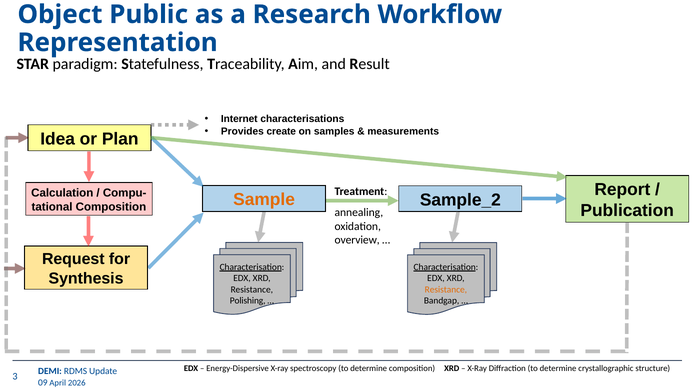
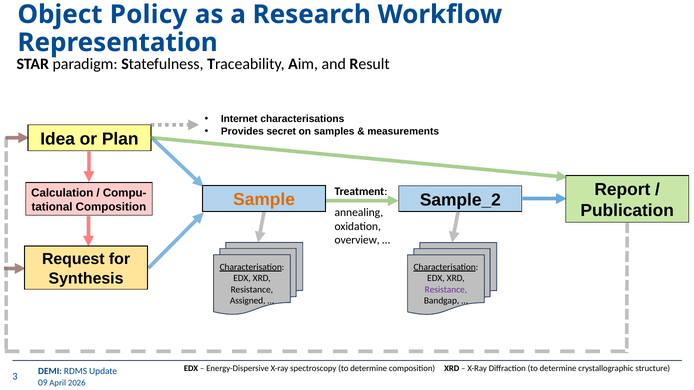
Public: Public -> Policy
create: create -> secret
Resistance at (446, 290) colour: orange -> purple
Polishing: Polishing -> Assigned
